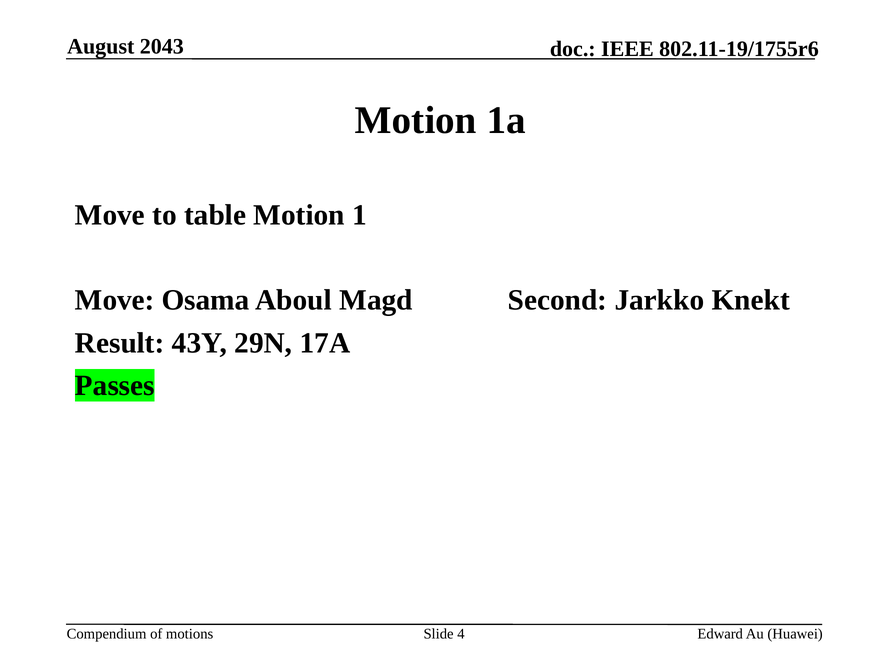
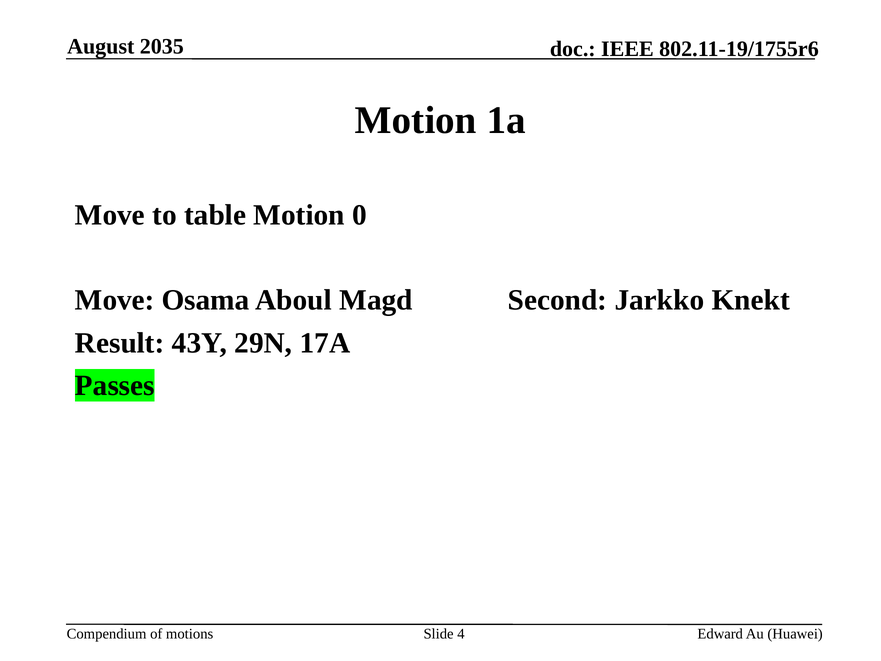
2043: 2043 -> 2035
1: 1 -> 0
